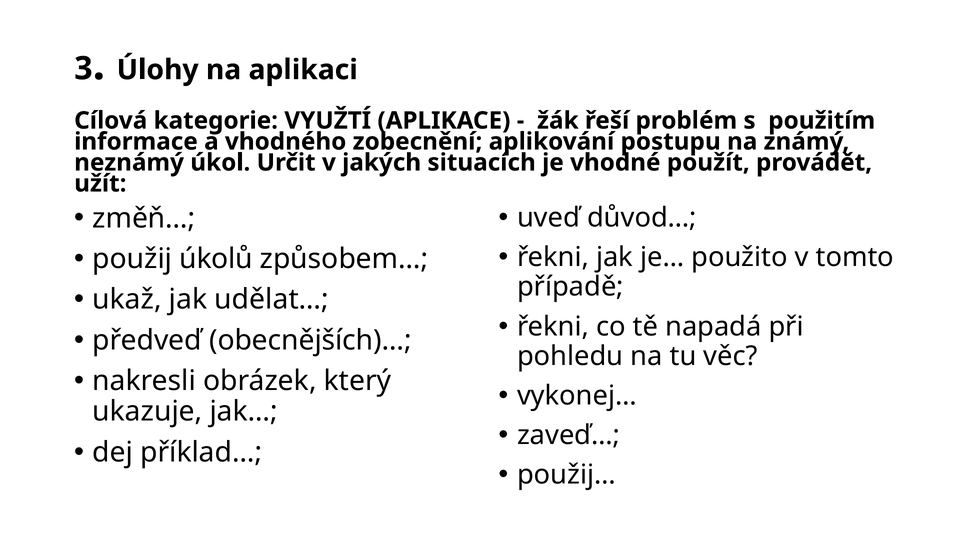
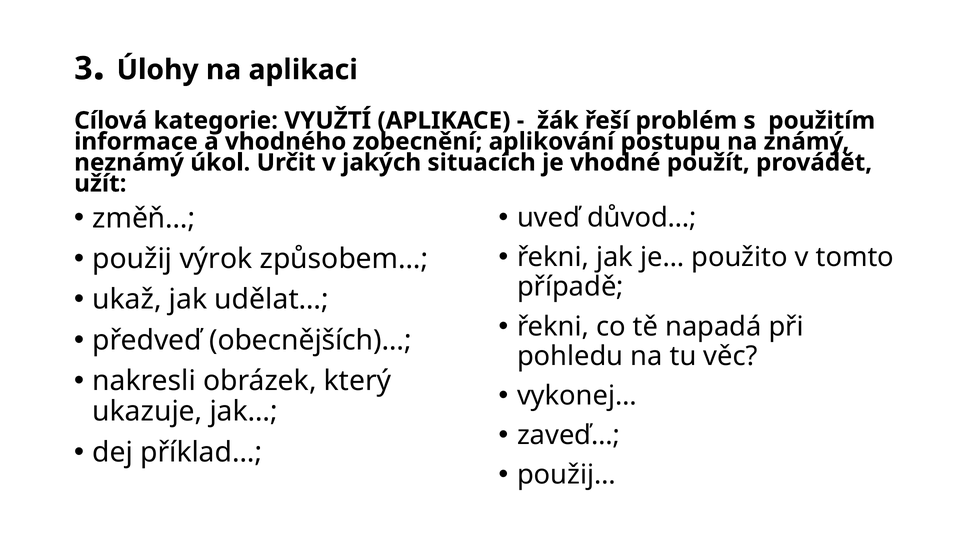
úkolů: úkolů -> výrok
